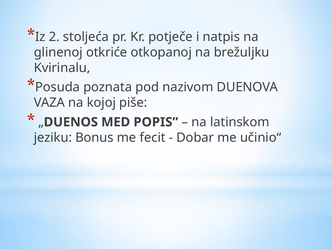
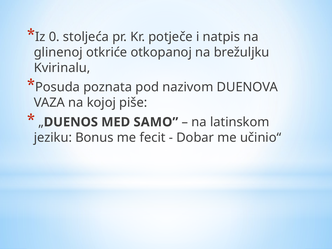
2: 2 -> 0
POPIS: POPIS -> SAMO
